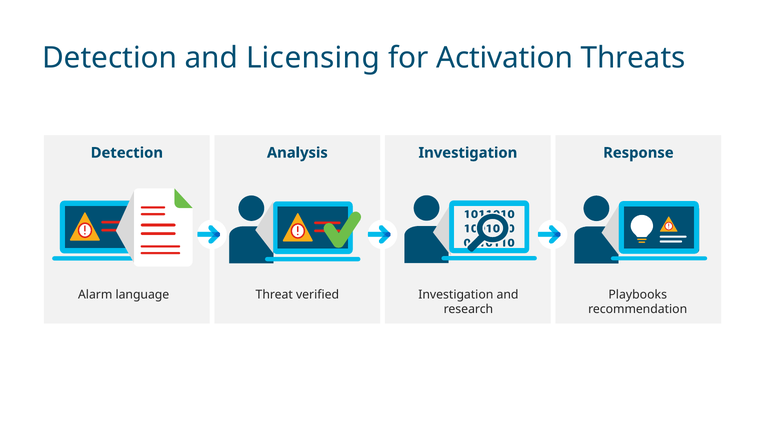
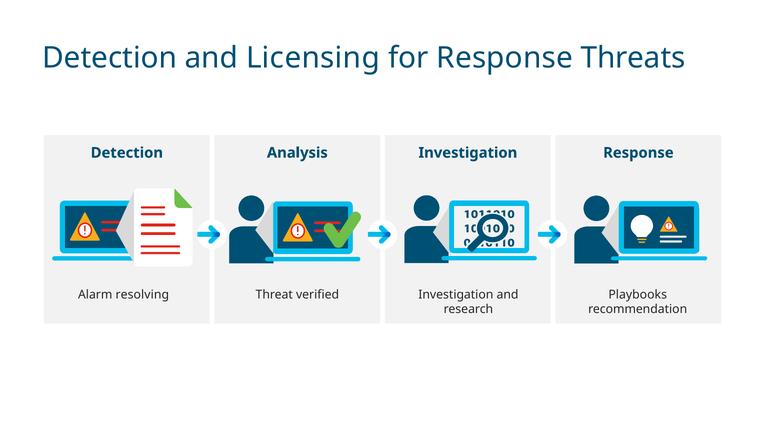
for Activation: Activation -> Response
language: language -> resolving
